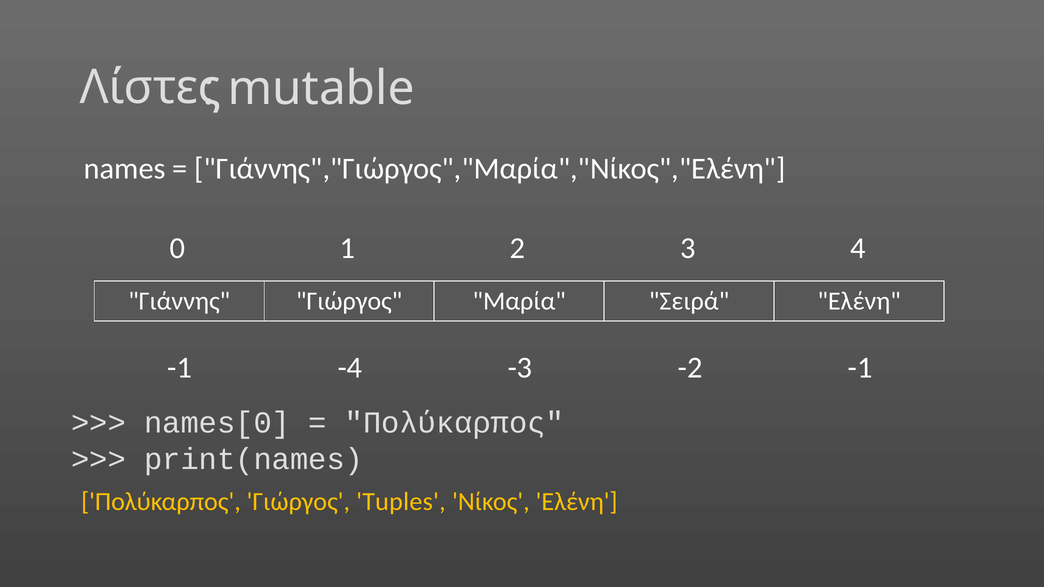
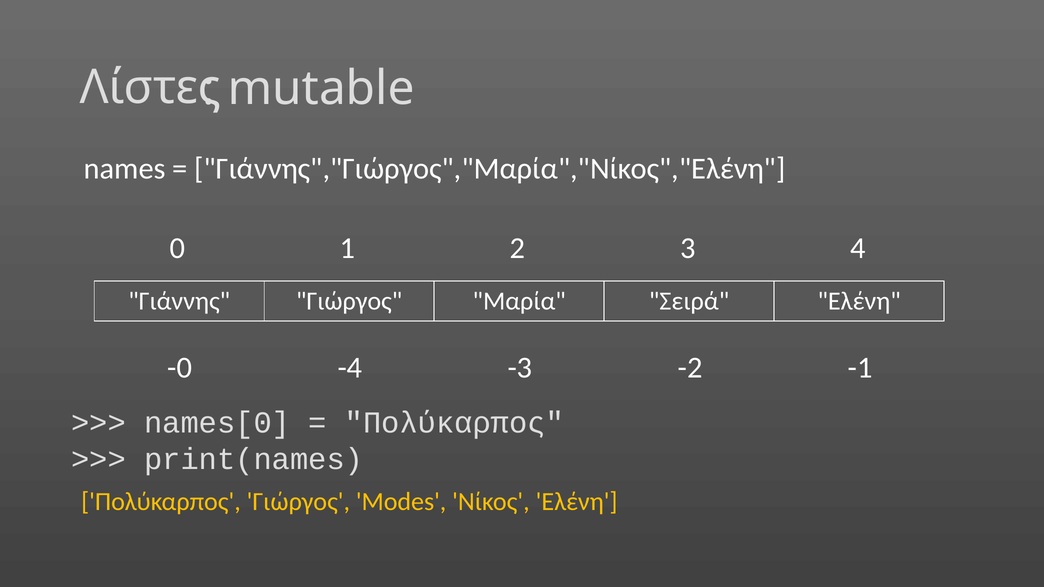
-1 at (180, 368): -1 -> -0
Tuples: Tuples -> Modes
